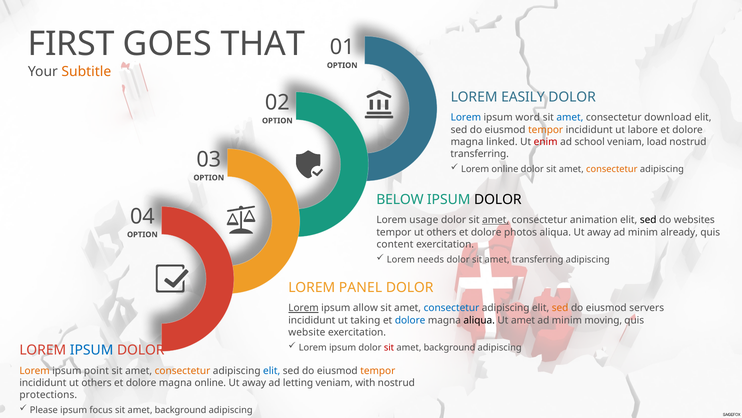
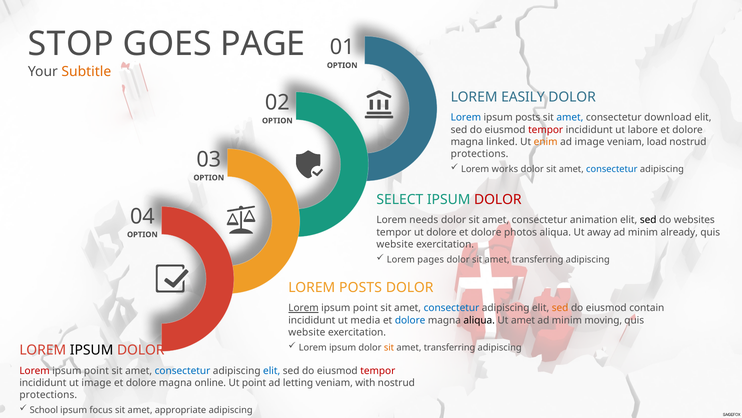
FIRST: FIRST -> STOP
THAT: THAT -> PAGE
ipsum word: word -> posts
tempor at (546, 130) colour: orange -> red
enim colour: red -> orange
ad school: school -> image
transferring at (480, 154): transferring -> protections
Lorem online: online -> works
consectetur at (612, 169) colour: orange -> blue
BELOW: BELOW -> SELECT
DOLOR at (498, 199) colour: black -> red
usage: usage -> needs
amet at (496, 220) underline: present -> none
tempor ut others: others -> dolore
content at (395, 244): content -> website
needs: needs -> pages
LOREM PANEL: PANEL -> POSTS
allow at (365, 308): allow -> point
servers: servers -> contain
taking: taking -> media
sit at (389, 347) colour: red -> orange
background at (450, 347): background -> transferring
IPSUM at (92, 350) colour: blue -> black
Lorem at (35, 370) colour: orange -> red
consectetur at (183, 370) colour: orange -> blue
tempor at (378, 370) colour: orange -> red
incididunt ut others: others -> image
away at (254, 382): away -> point
Please: Please -> School
background at (181, 410): background -> appropriate
